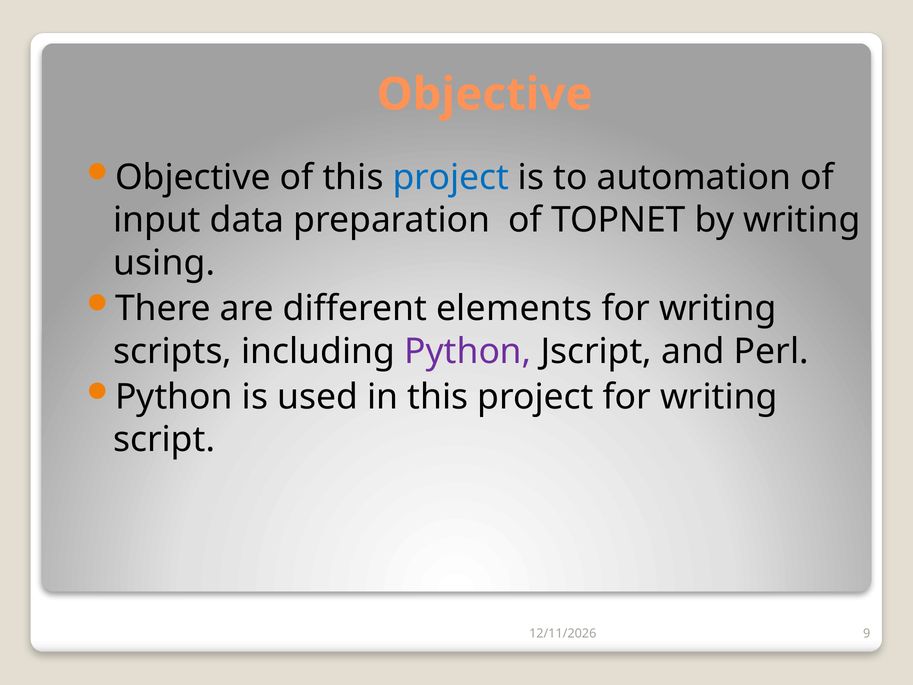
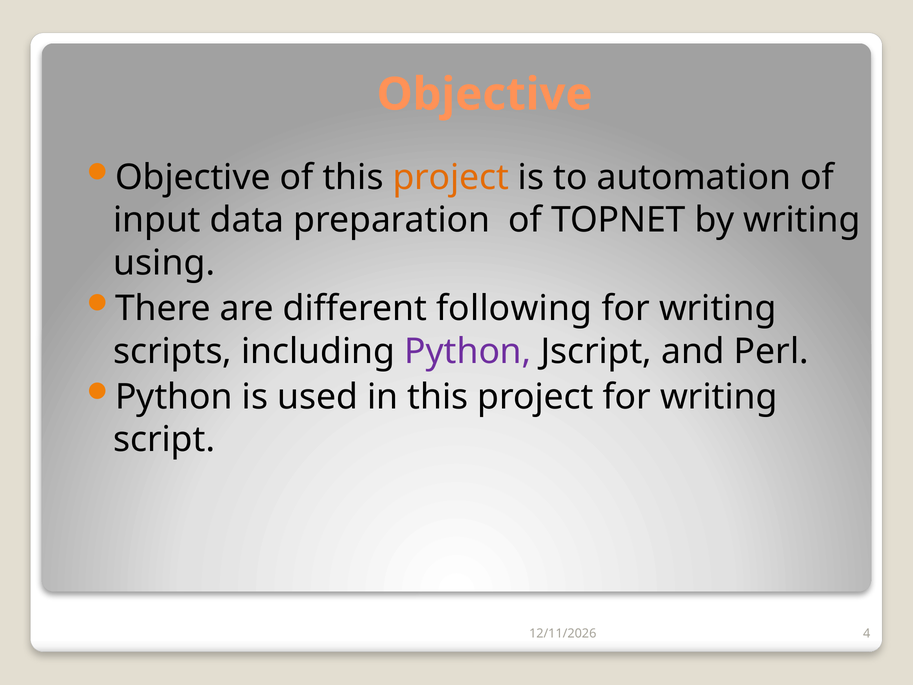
project at (451, 177) colour: blue -> orange
elements: elements -> following
9: 9 -> 4
